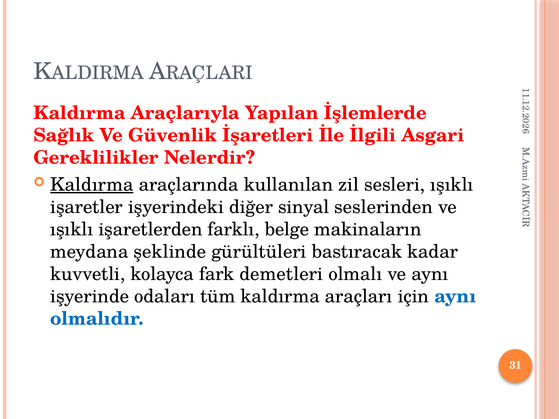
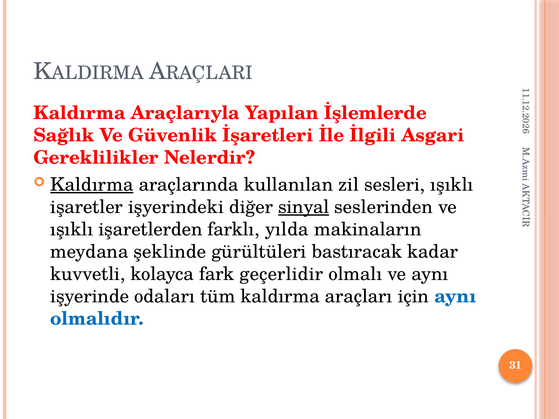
sinyal underline: none -> present
belge: belge -> yılda
demetleri: demetleri -> geçerlidir
